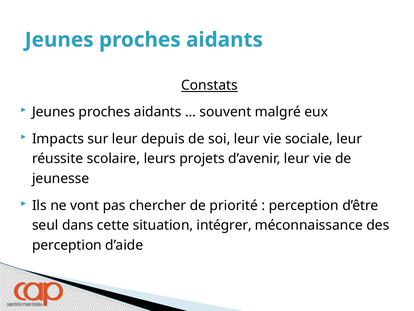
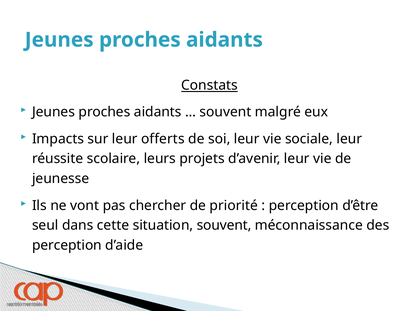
depuis: depuis -> offerts
situation intégrer: intégrer -> souvent
